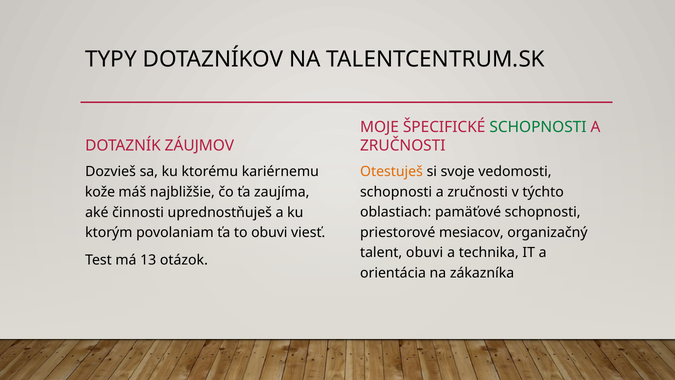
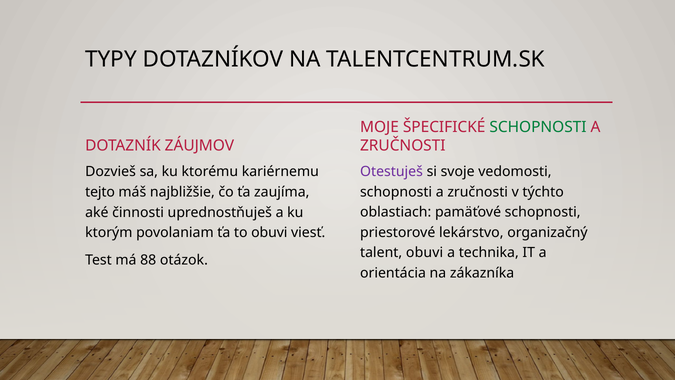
Otestuješ colour: orange -> purple
kože: kože -> tejto
mesiacov: mesiacov -> lekárstvo
13: 13 -> 88
